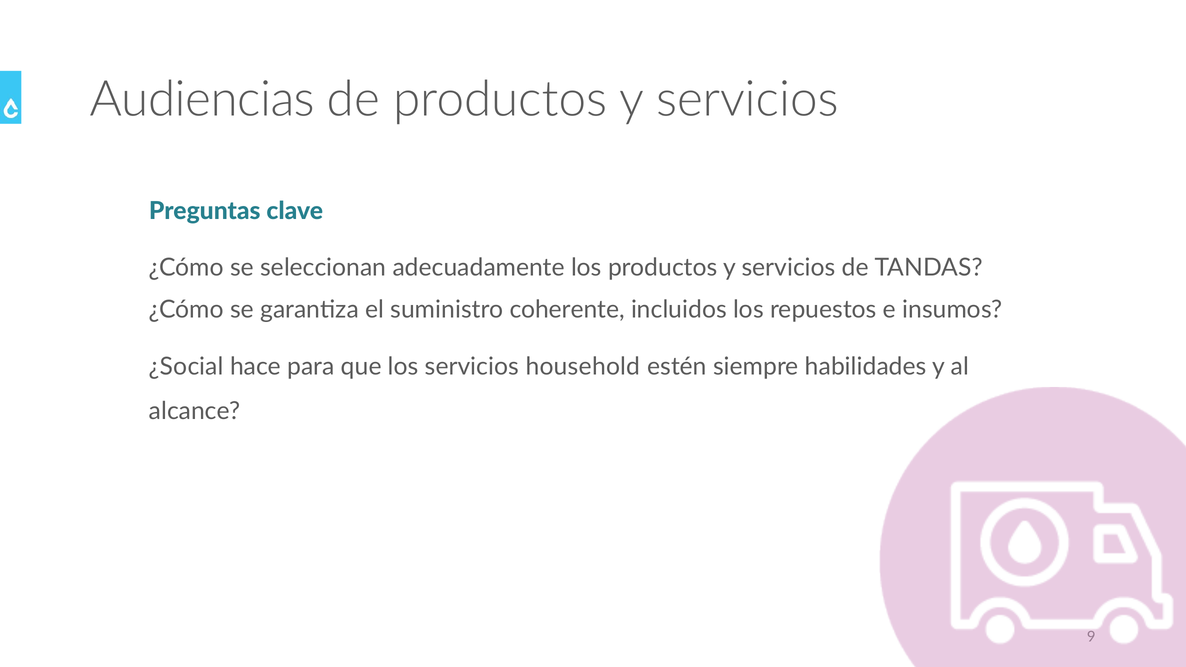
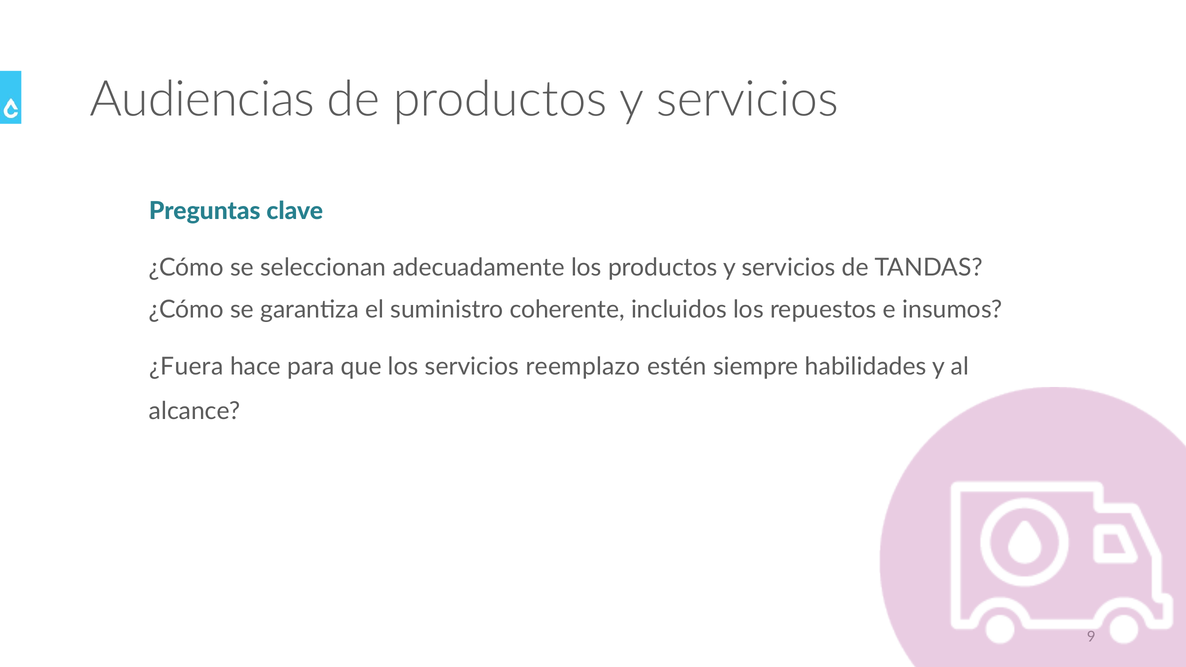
¿Social: ¿Social -> ¿Fuera
household: household -> reemplazo
